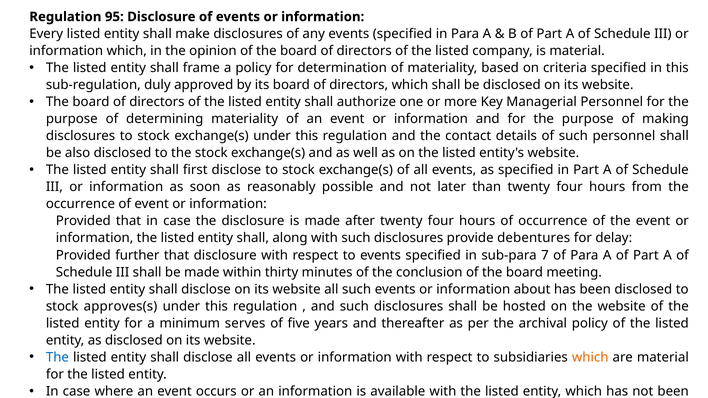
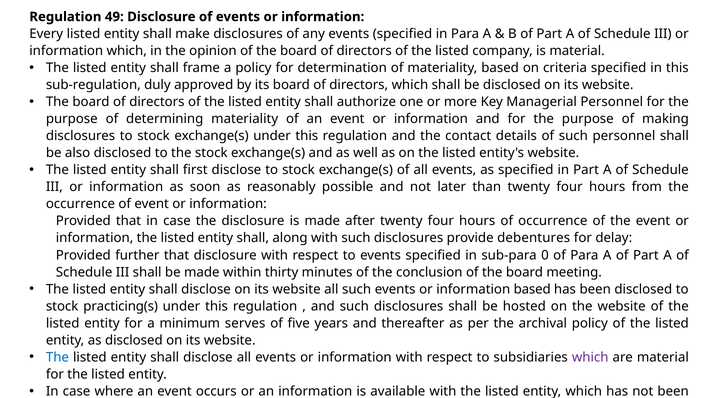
95: 95 -> 49
7: 7 -> 0
information about: about -> based
approves(s: approves(s -> practicing(s
which at (590, 358) colour: orange -> purple
